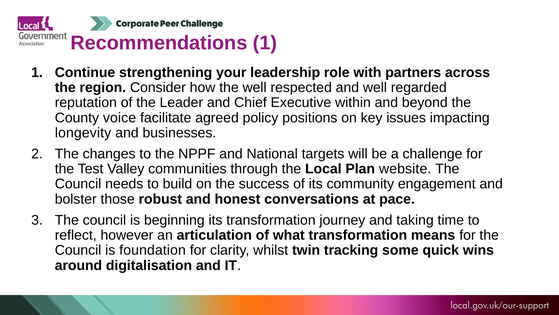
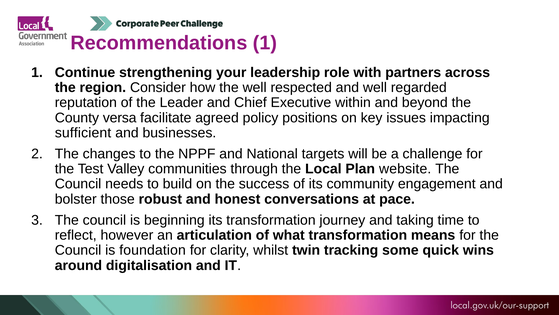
voice: voice -> versa
longevity: longevity -> sufficient
